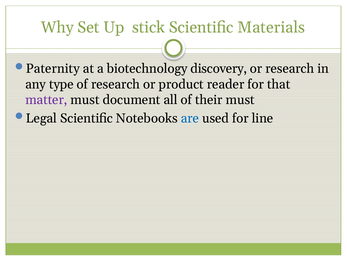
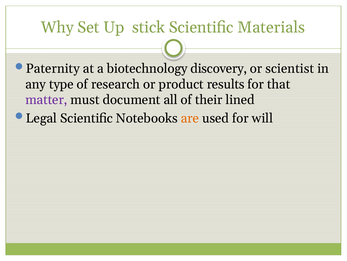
or research: research -> scientist
reader: reader -> results
their must: must -> lined
are colour: blue -> orange
line: line -> will
